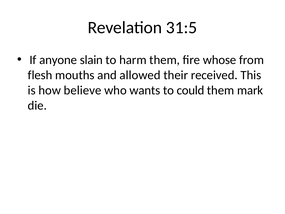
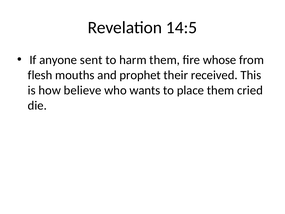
31:5: 31:5 -> 14:5
slain: slain -> sent
allowed: allowed -> prophet
could: could -> place
mark: mark -> cried
